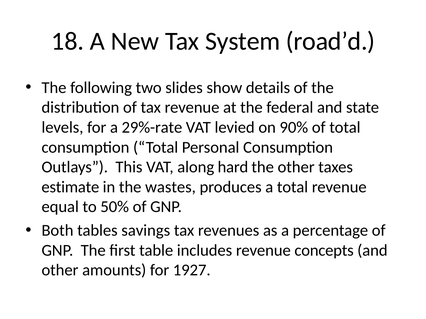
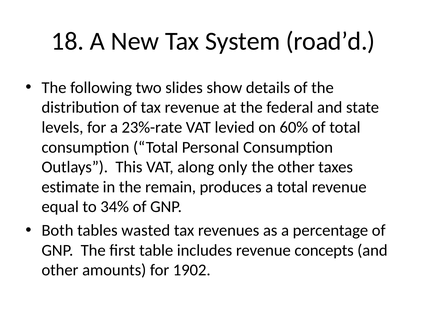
29%-rate: 29%-rate -> 23%-rate
90%: 90% -> 60%
hard: hard -> only
wastes: wastes -> remain
50%: 50% -> 34%
savings: savings -> wasted
1927: 1927 -> 1902
